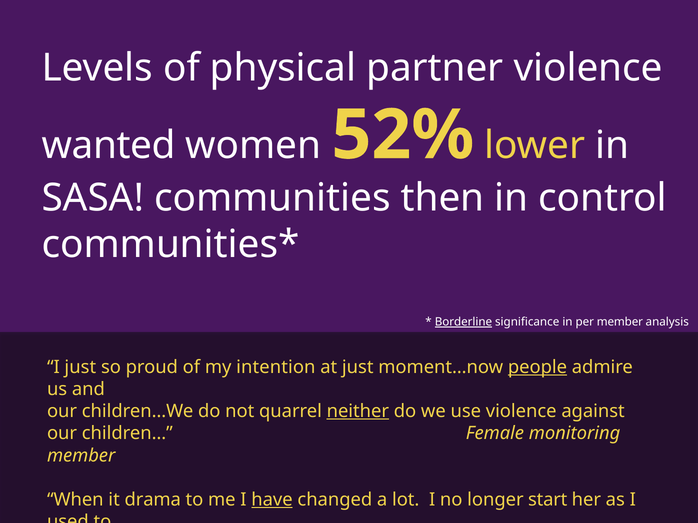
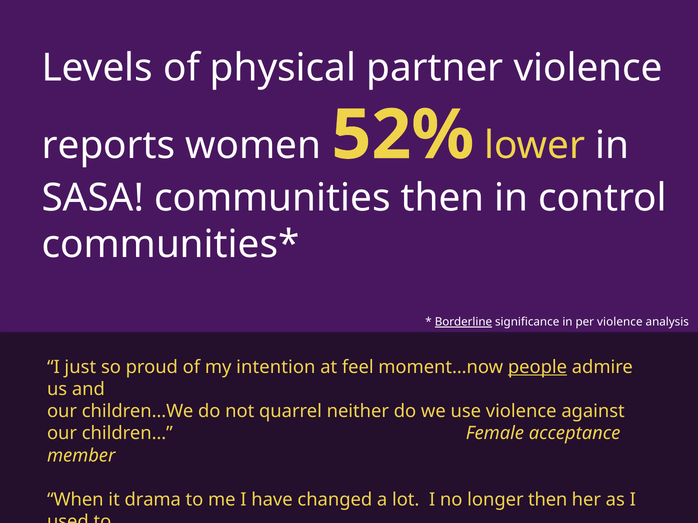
wanted: wanted -> reports
per member: member -> violence
at just: just -> feel
neither underline: present -> none
monitoring: monitoring -> acceptance
have underline: present -> none
longer start: start -> then
